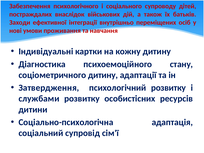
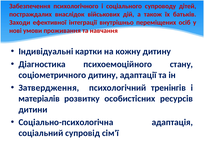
психологічний розвитку: розвитку -> тренінгів
службами: службами -> матеріалів
